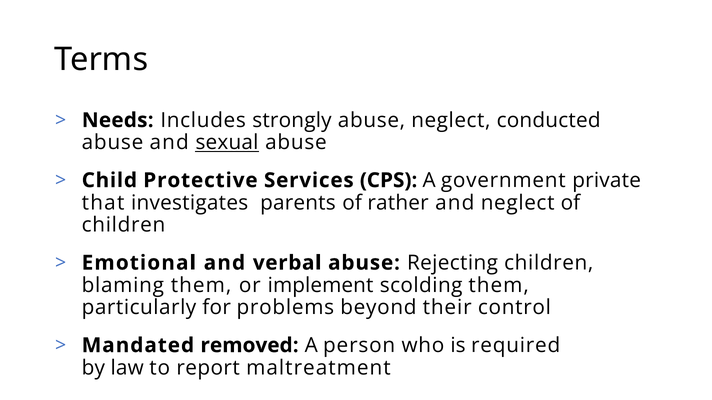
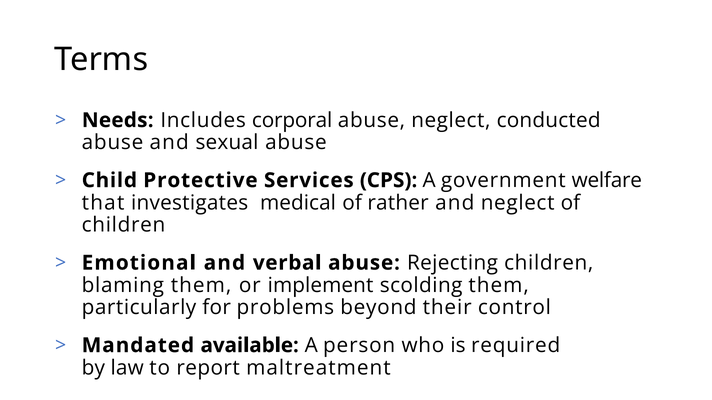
strongly: strongly -> corporal
sexual underline: present -> none
private: private -> welfare
parents: parents -> medical
removed: removed -> available
